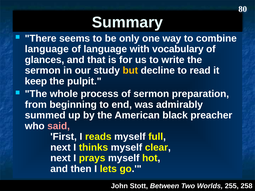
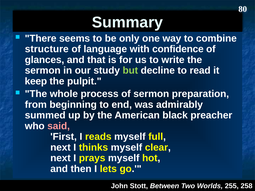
language at (47, 49): language -> structure
vocabulary: vocabulary -> confidence
but colour: yellow -> light green
